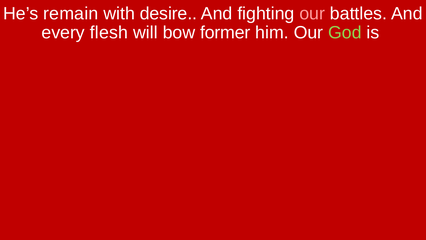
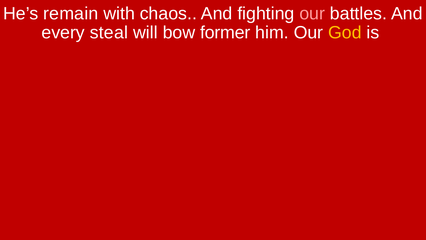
desire: desire -> chaos
flesh: flesh -> steal
God colour: light green -> yellow
